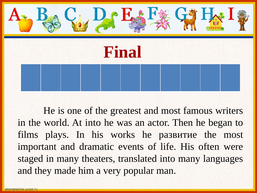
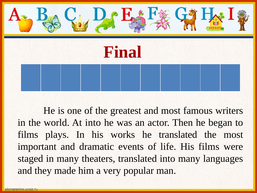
he развитие: развитие -> translated
His often: often -> films
